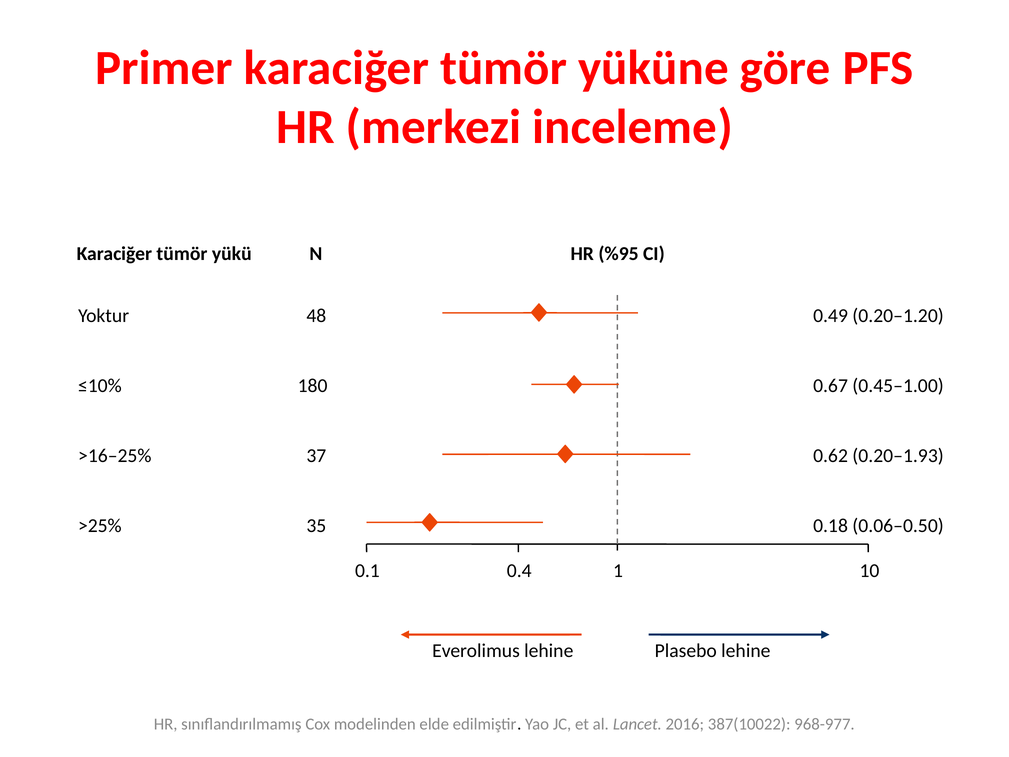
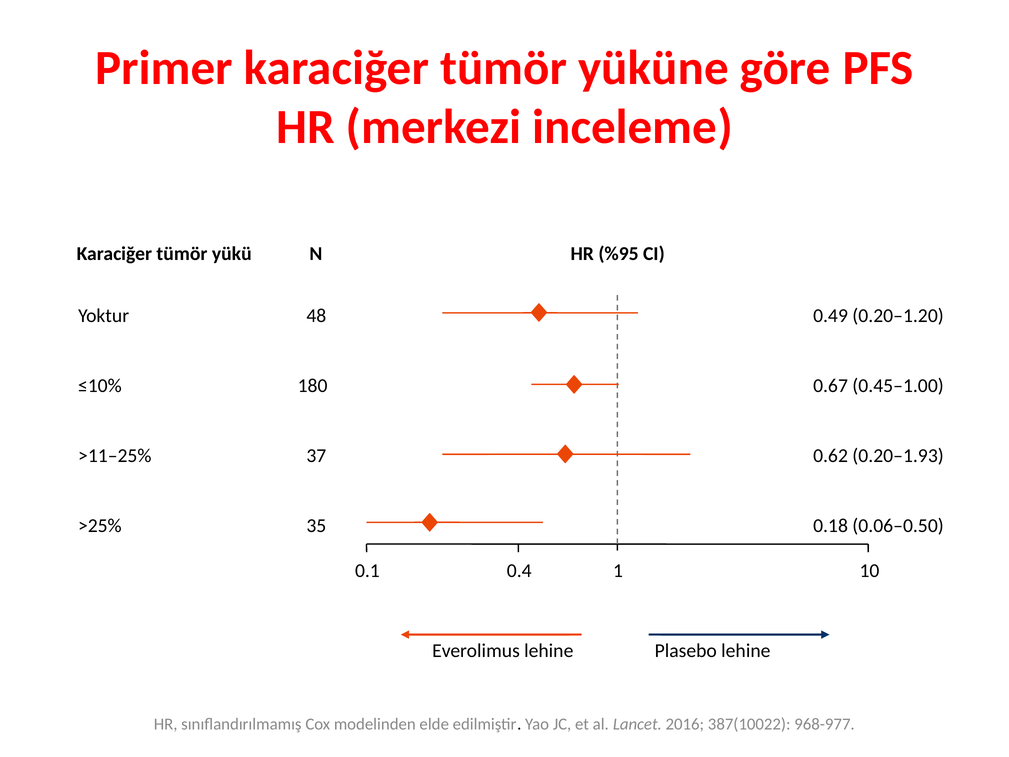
>16–25%: >16–25% -> >11–25%
